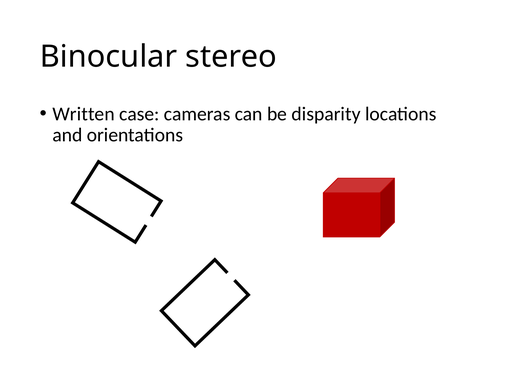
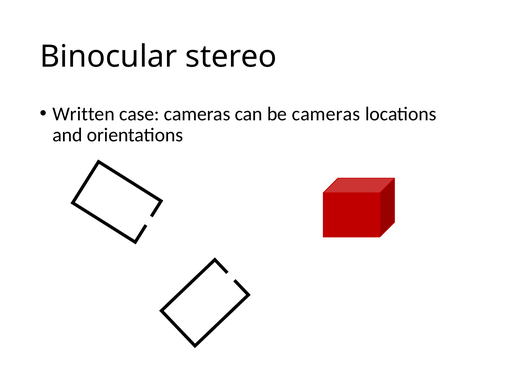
be disparity: disparity -> cameras
